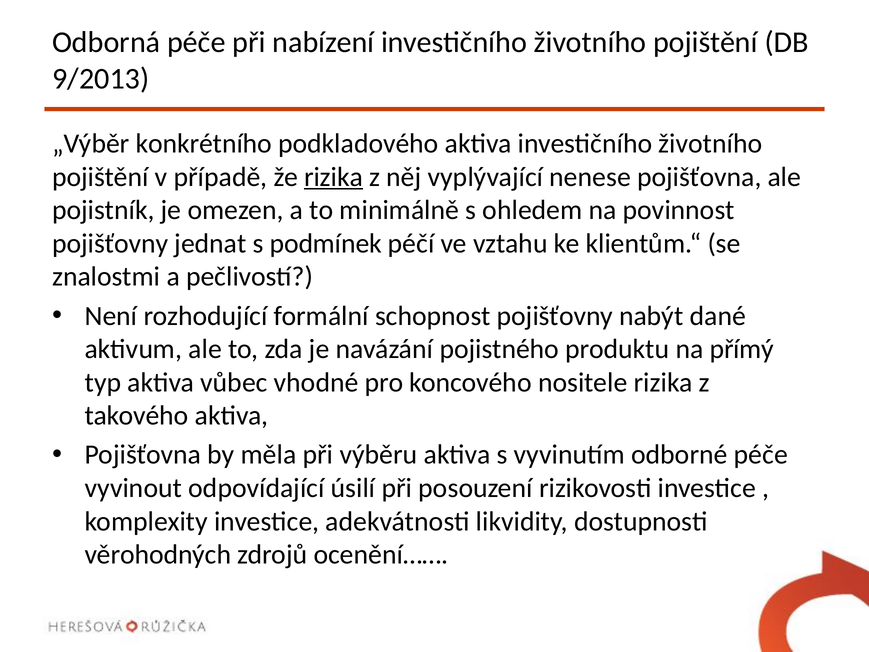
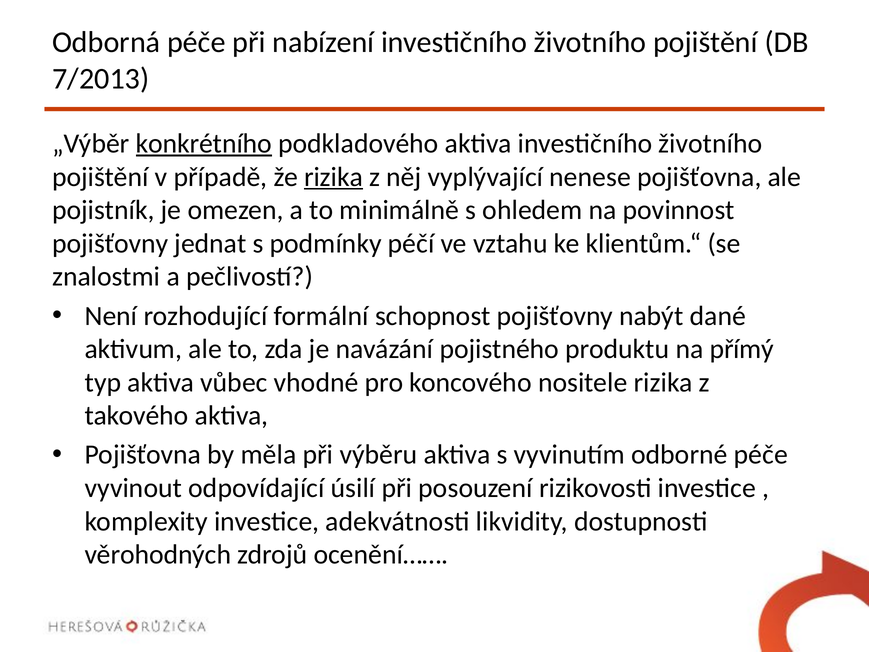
9/2013: 9/2013 -> 7/2013
konkrétního underline: none -> present
podmínek: podmínek -> podmínky
